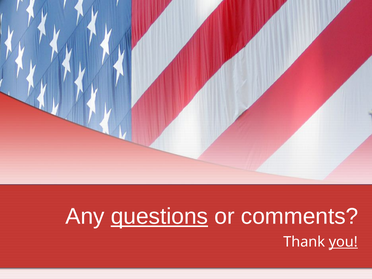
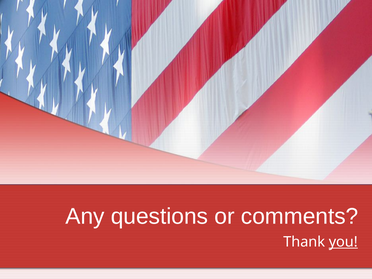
questions underline: present -> none
